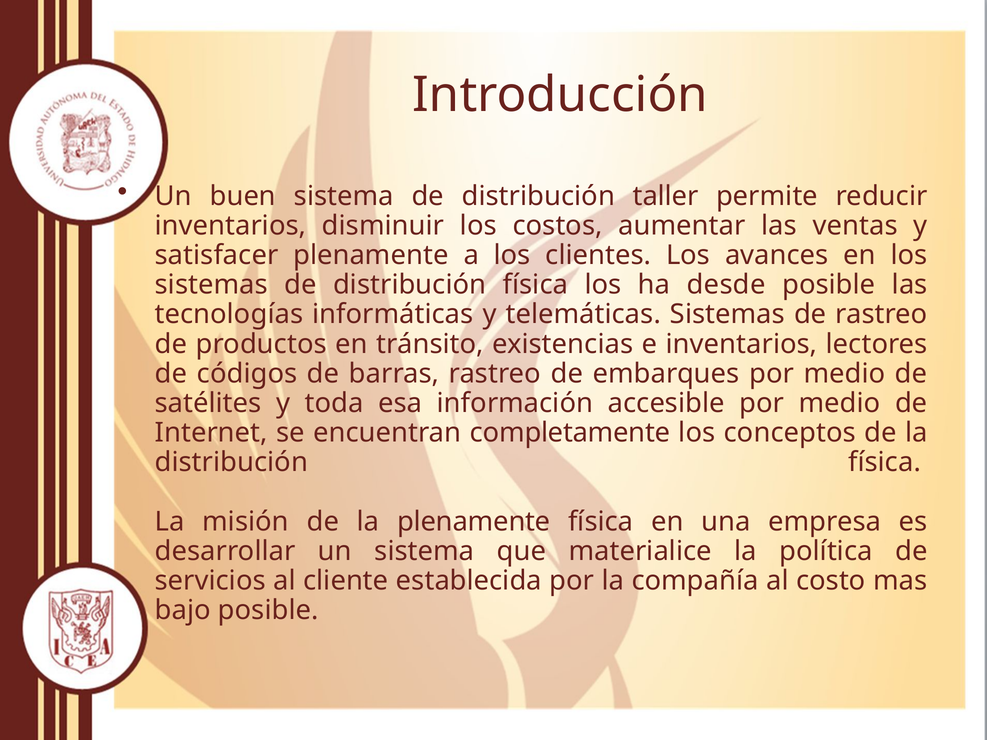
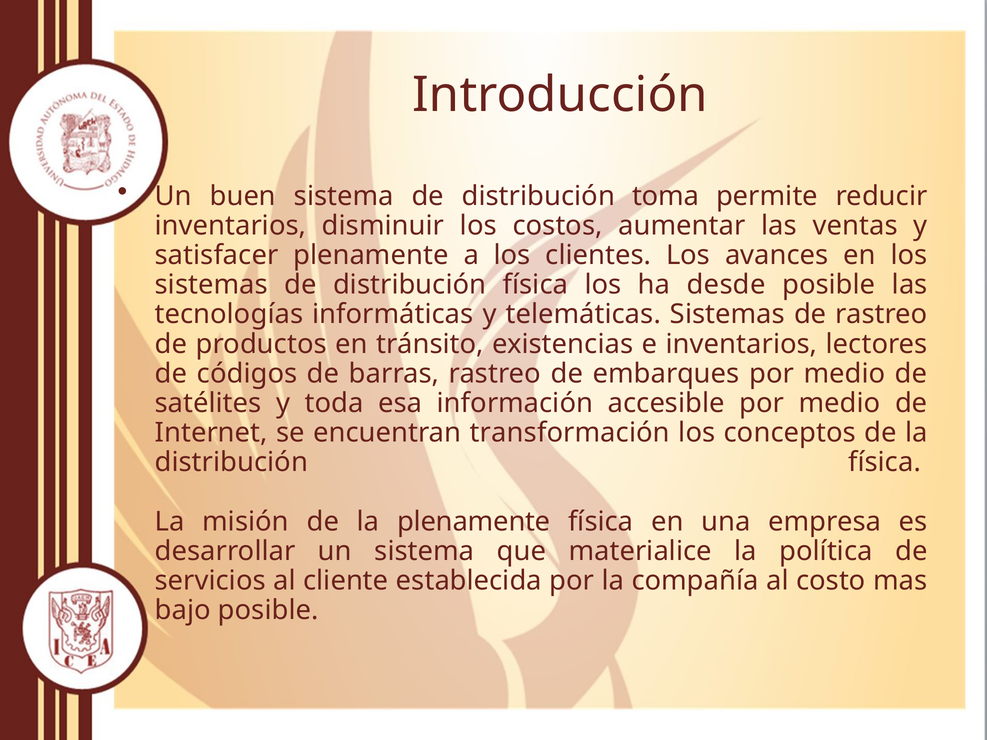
taller: taller -> toma
completamente: completamente -> transformación
